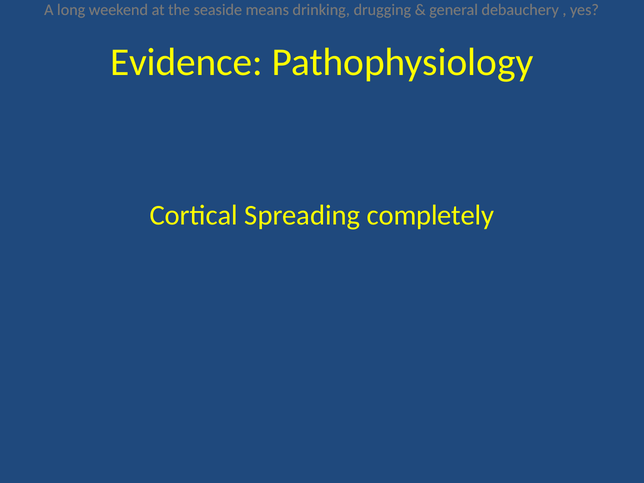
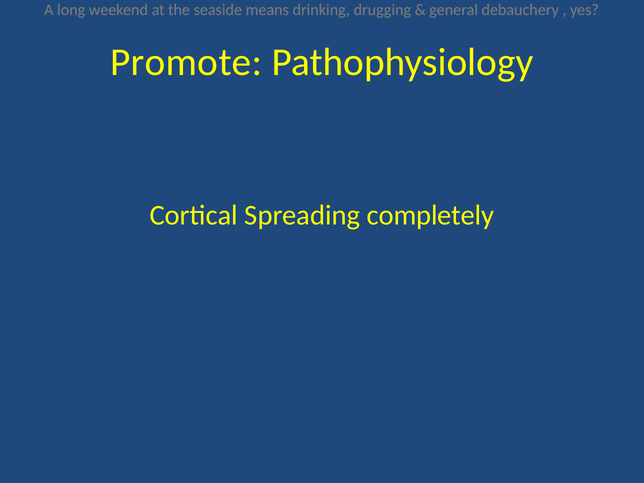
Evidence: Evidence -> Promote
